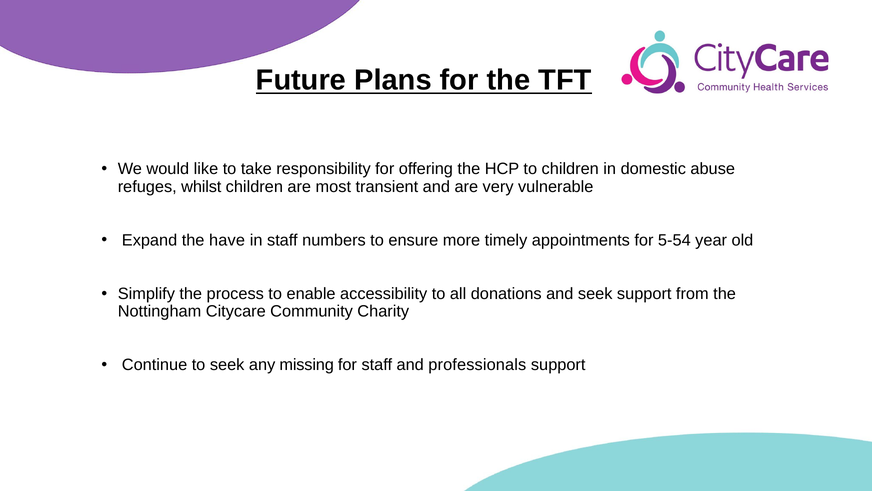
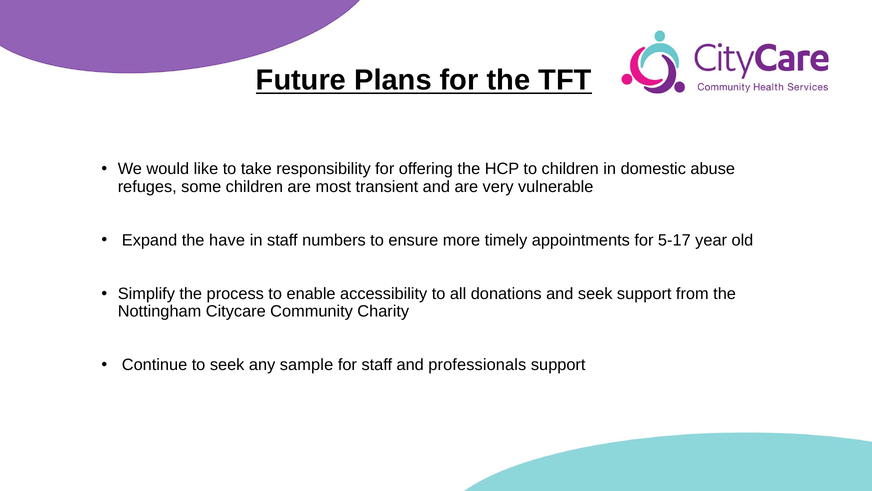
whilst: whilst -> some
5-54: 5-54 -> 5-17
missing: missing -> sample
